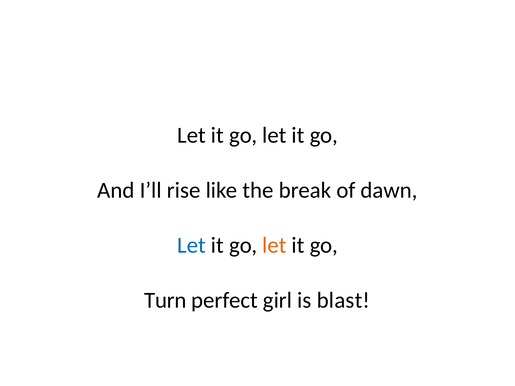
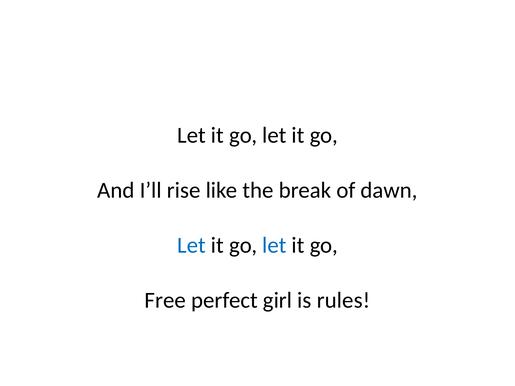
let at (274, 245) colour: orange -> blue
Turn: Turn -> Free
blast: blast -> rules
